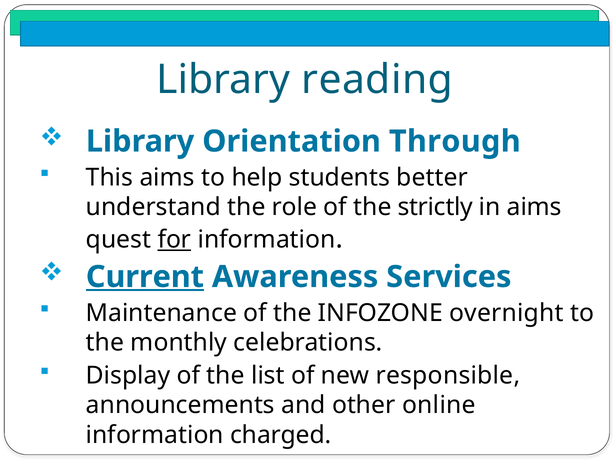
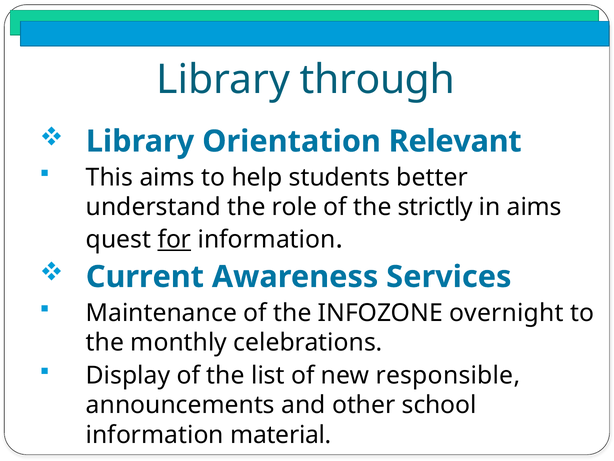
reading: reading -> through
Through: Through -> Relevant
Current underline: present -> none
online: online -> school
charged: charged -> material
